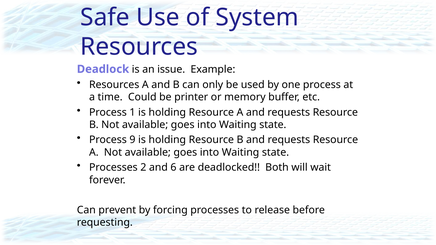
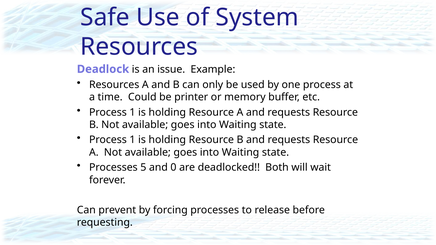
9 at (132, 140): 9 -> 1
2: 2 -> 5
6: 6 -> 0
